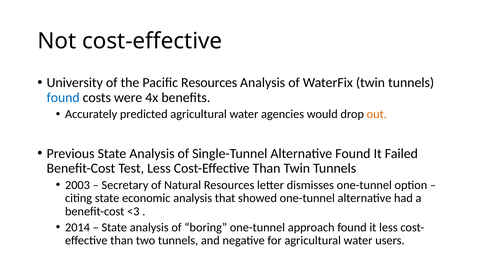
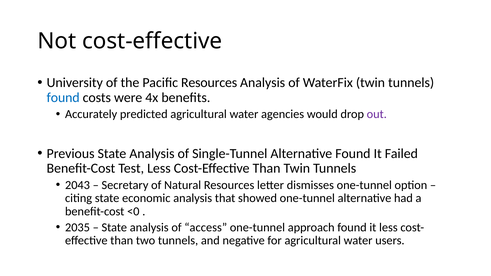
out colour: orange -> purple
2003: 2003 -> 2043
<3: <3 -> <0
2014: 2014 -> 2035
boring: boring -> access
